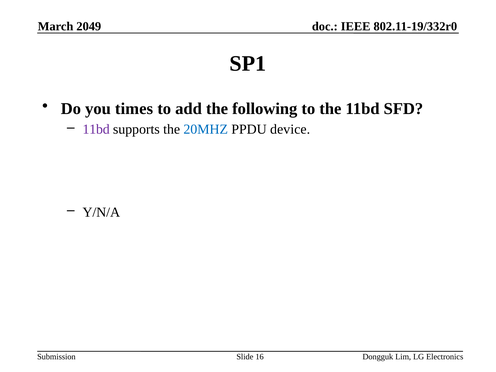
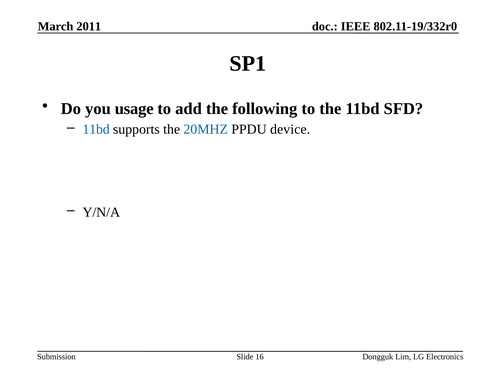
2049: 2049 -> 2011
times: times -> usage
11bd at (96, 129) colour: purple -> blue
